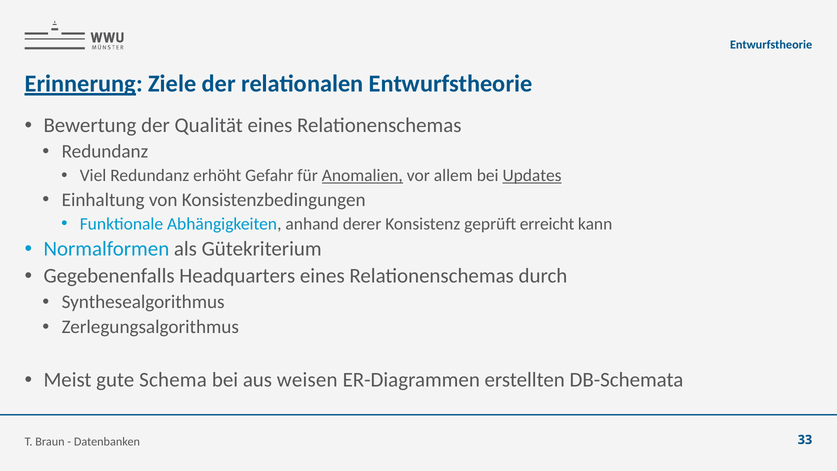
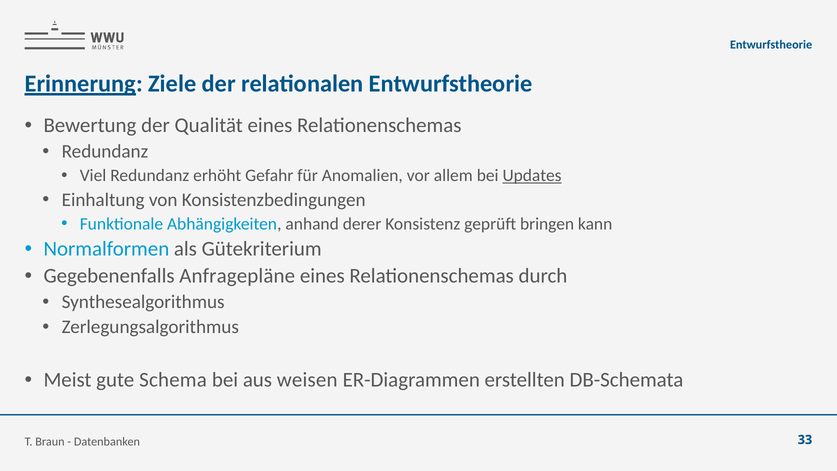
Anomalien underline: present -> none
erreicht: erreicht -> bringen
Headquarters: Headquarters -> Anfragepläne
